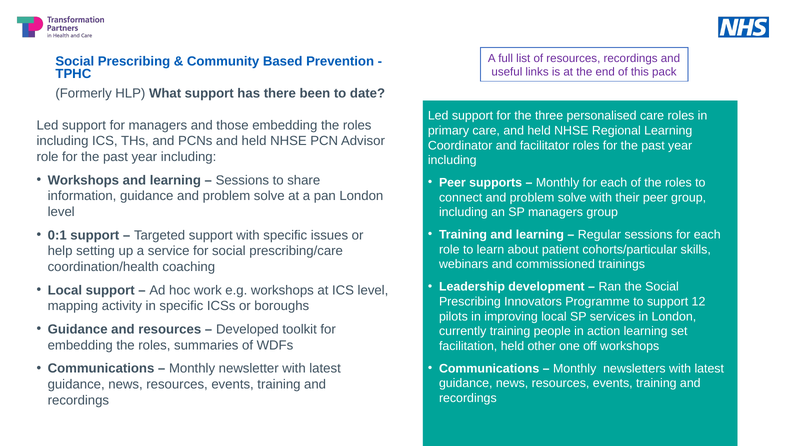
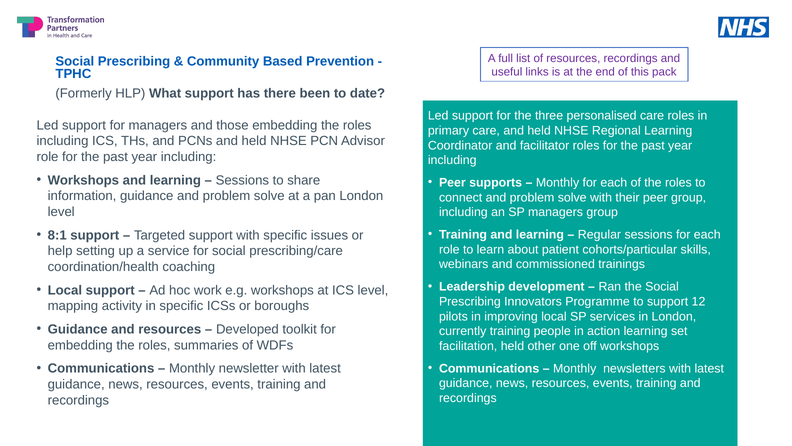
0:1: 0:1 -> 8:1
